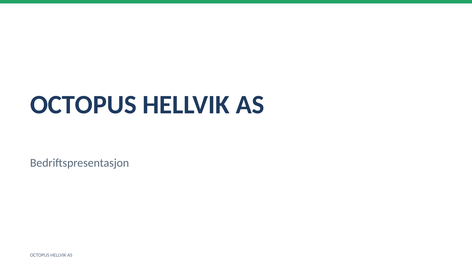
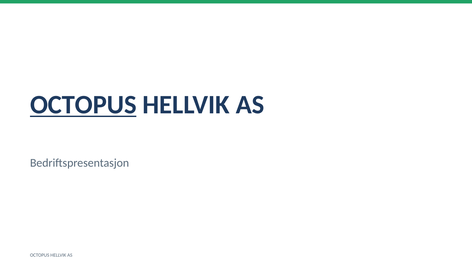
OCTOPUS at (83, 105) underline: none -> present
